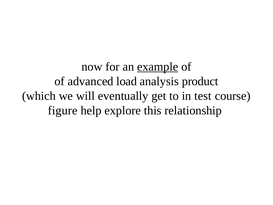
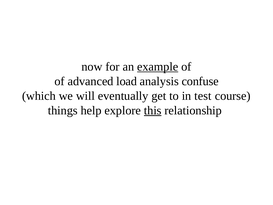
product: product -> confuse
figure: figure -> things
this underline: none -> present
